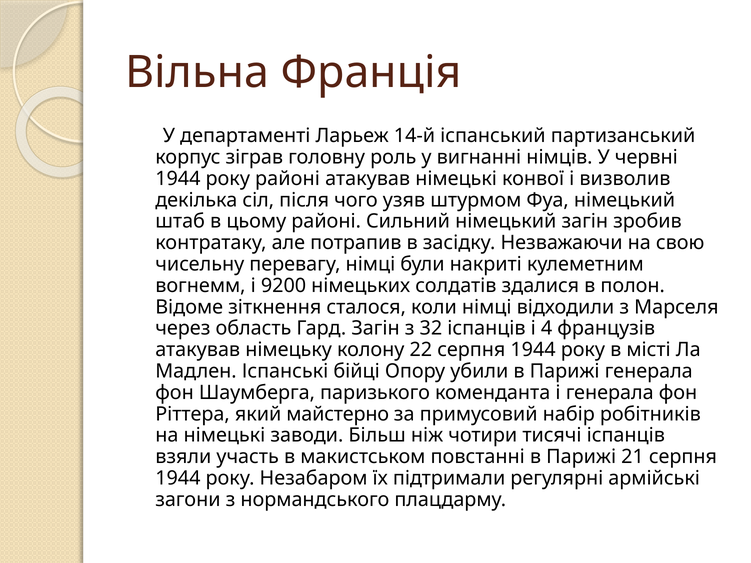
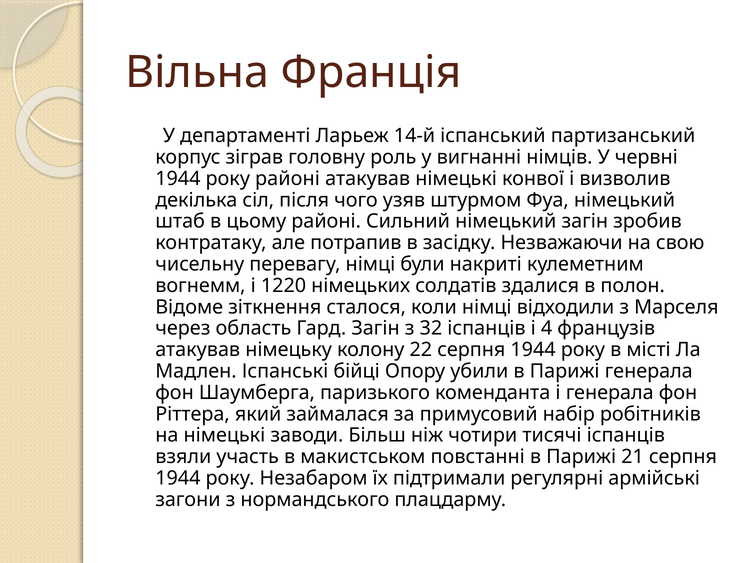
9200: 9200 -> 1220
майстерно: майстерно -> займалася
